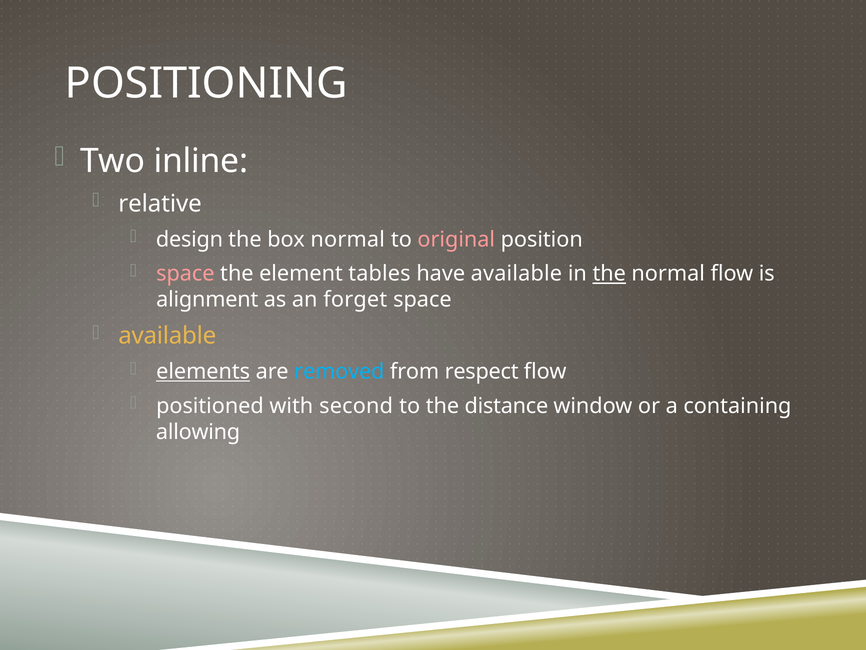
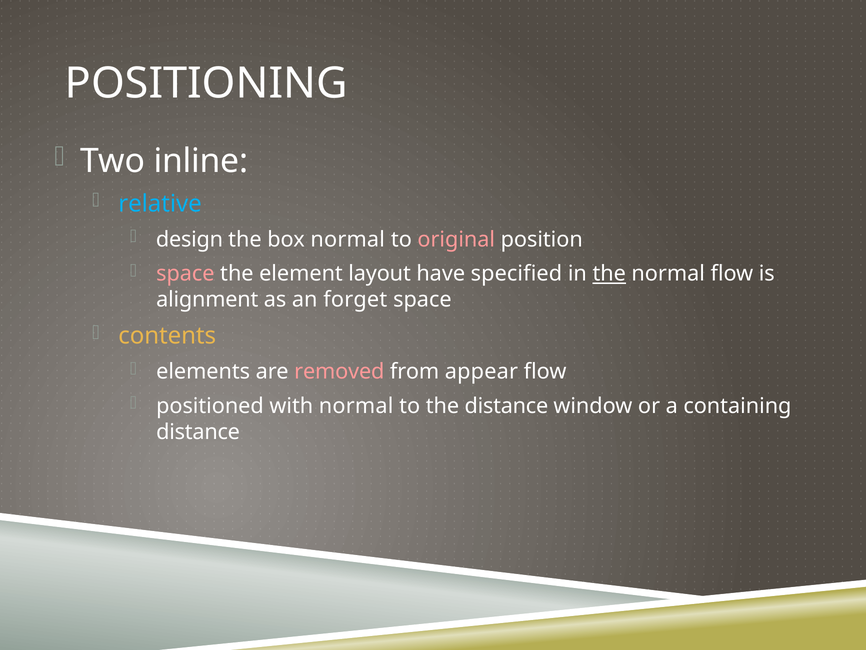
relative colour: white -> light blue
tables: tables -> layout
have available: available -> specified
available at (167, 336): available -> contents
elements underline: present -> none
removed colour: light blue -> pink
respect: respect -> appear
with second: second -> normal
allowing at (198, 432): allowing -> distance
